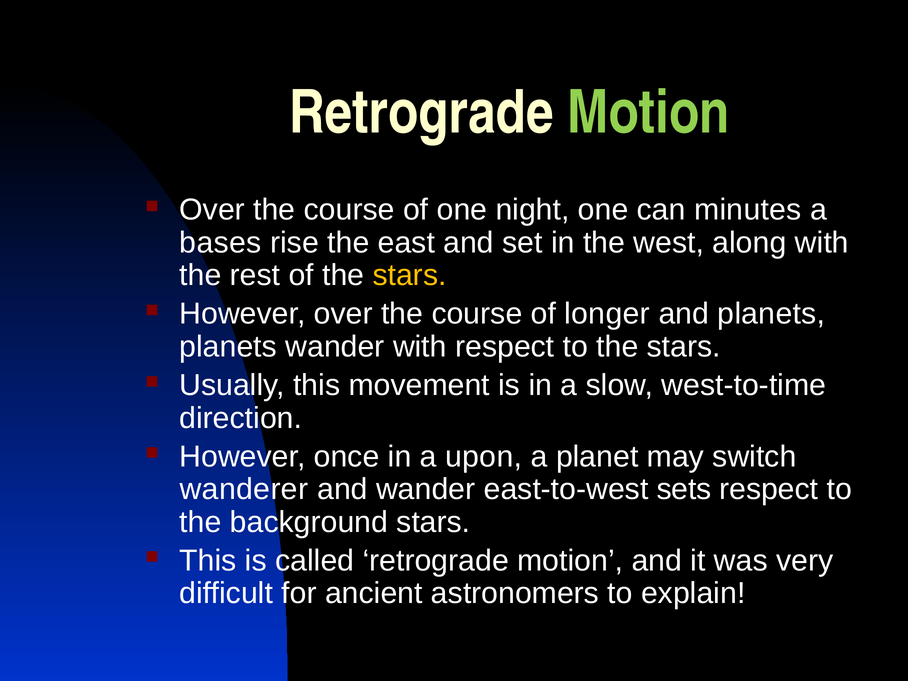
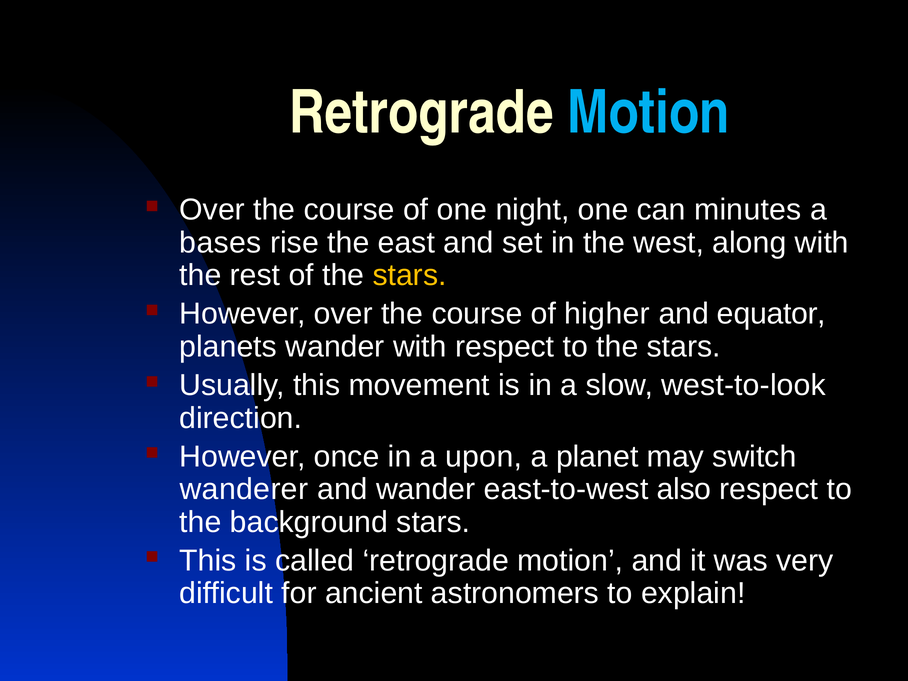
Motion at (648, 113) colour: light green -> light blue
longer: longer -> higher
and planets: planets -> equator
west-to-time: west-to-time -> west-to-look
sets: sets -> also
